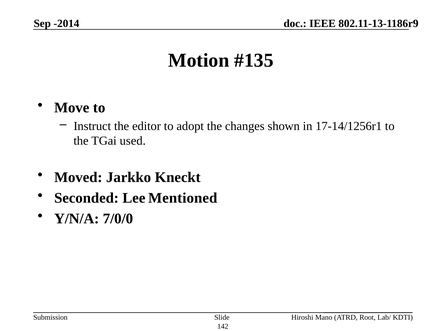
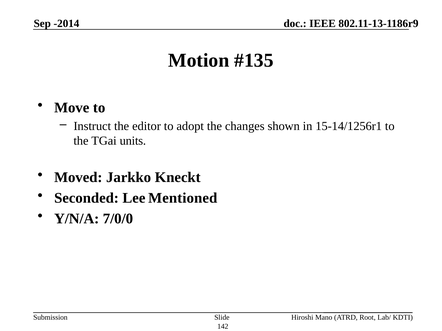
17-14/1256r1: 17-14/1256r1 -> 15-14/1256r1
used: used -> units
